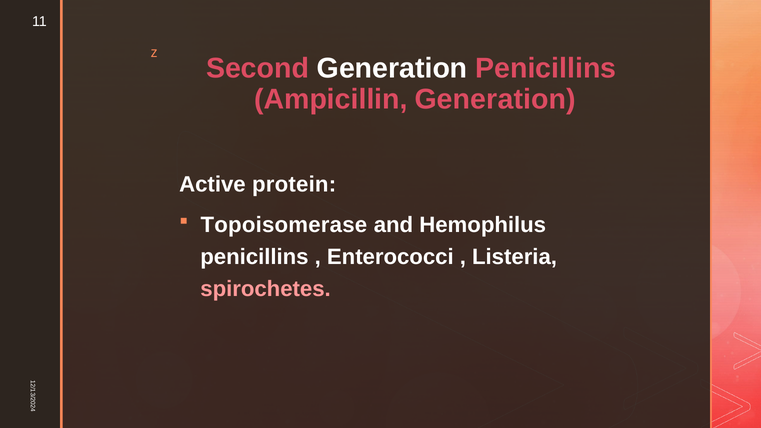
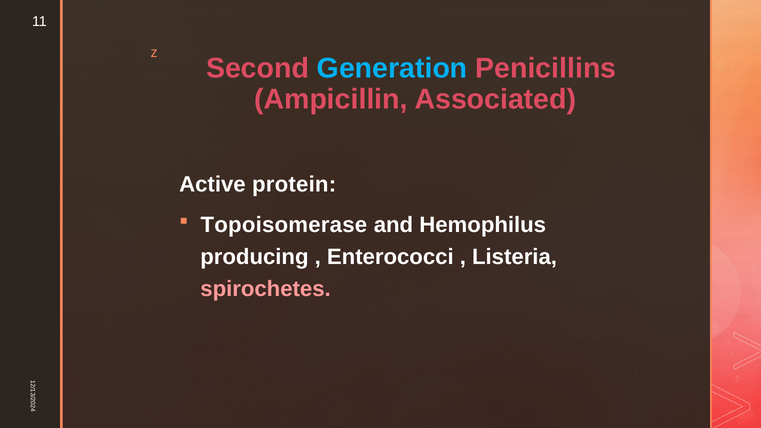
Generation at (392, 69) colour: white -> light blue
Ampicillin Generation: Generation -> Associated
penicillins at (254, 257): penicillins -> producing
